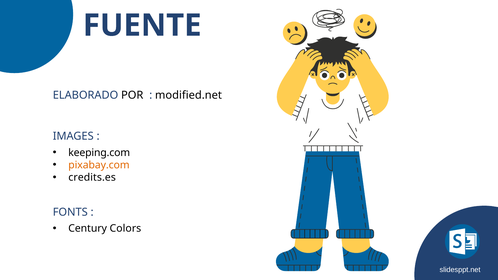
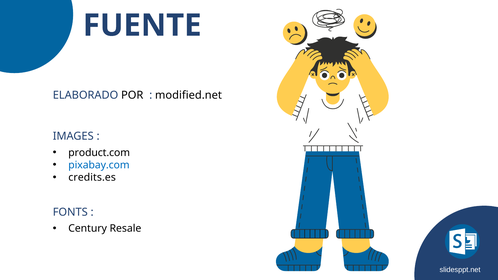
keeping.com: keeping.com -> product.com
pixabay.com colour: orange -> blue
Colors: Colors -> Resale
